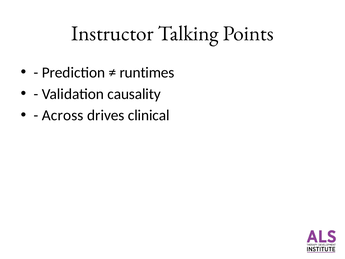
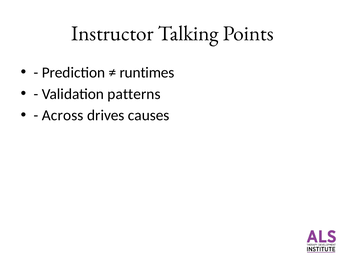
causality: causality -> patterns
clinical: clinical -> causes
